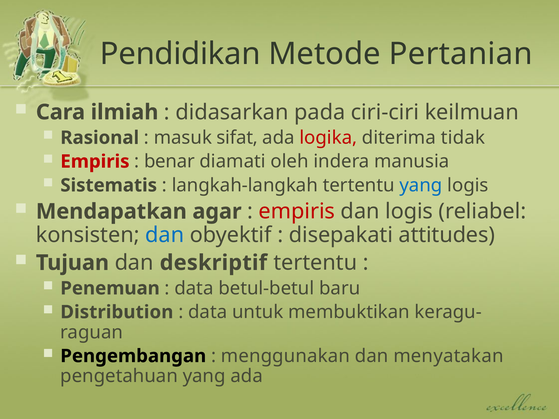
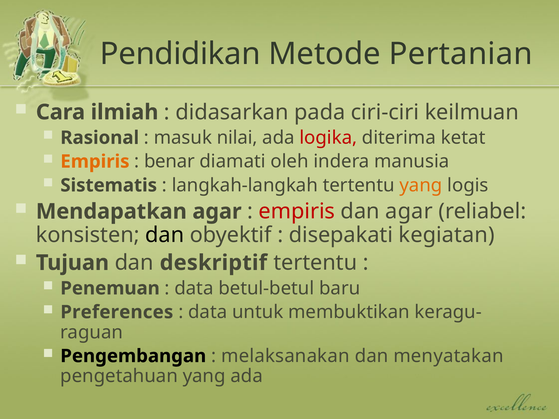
sifat: sifat -> nilai
tidak: tidak -> ketat
Empiris at (95, 162) colour: red -> orange
yang at (421, 185) colour: blue -> orange
dan logis: logis -> agar
dan at (165, 235) colour: blue -> black
attitudes: attitudes -> kegiatan
Distribution: Distribution -> Preferences
menggunakan: menggunakan -> melaksanakan
